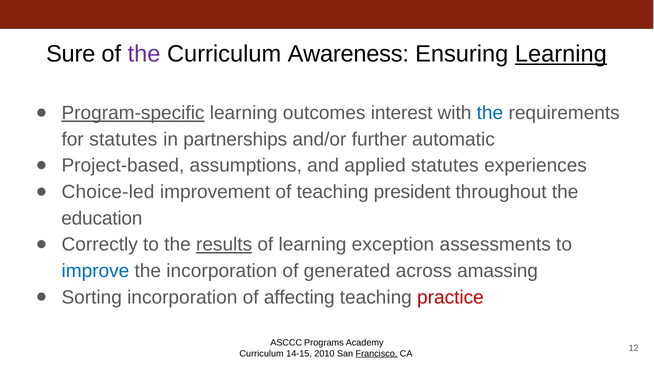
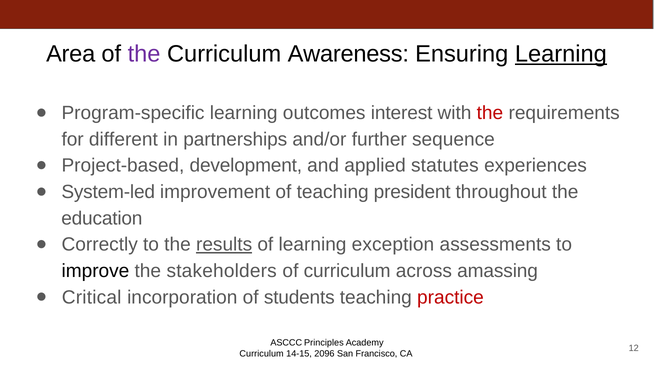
Sure: Sure -> Area
Program-specific underline: present -> none
the at (490, 113) colour: blue -> red
for statutes: statutes -> different
automatic: automatic -> sequence
assumptions: assumptions -> development
Choice-led: Choice-led -> System-led
improve colour: blue -> black
the incorporation: incorporation -> stakeholders
of generated: generated -> curriculum
Sorting: Sorting -> Critical
affecting: affecting -> students
Programs: Programs -> Principles
2010: 2010 -> 2096
Francisco underline: present -> none
